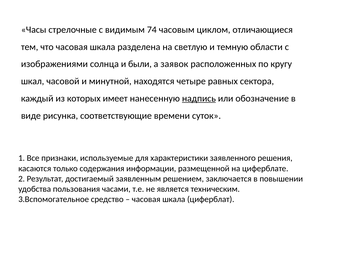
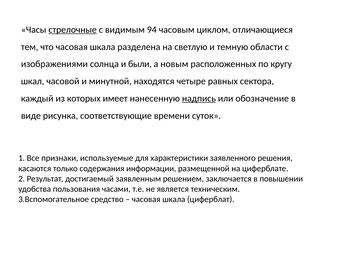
стрелочные underline: none -> present
74: 74 -> 94
заявок: заявок -> новым
